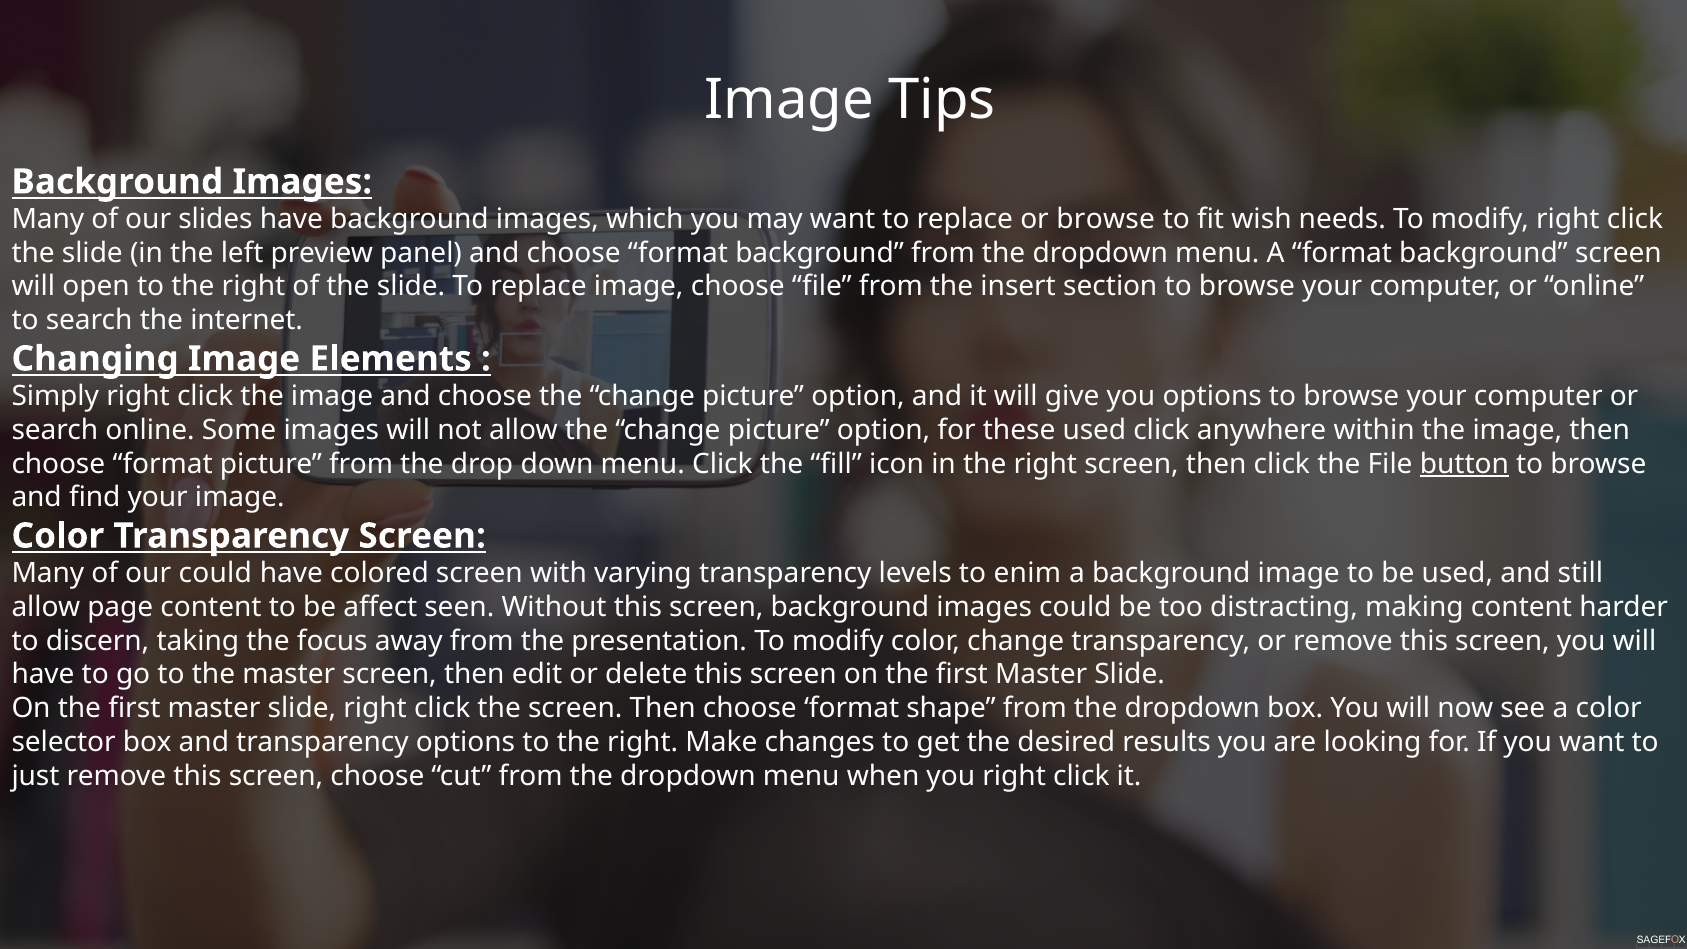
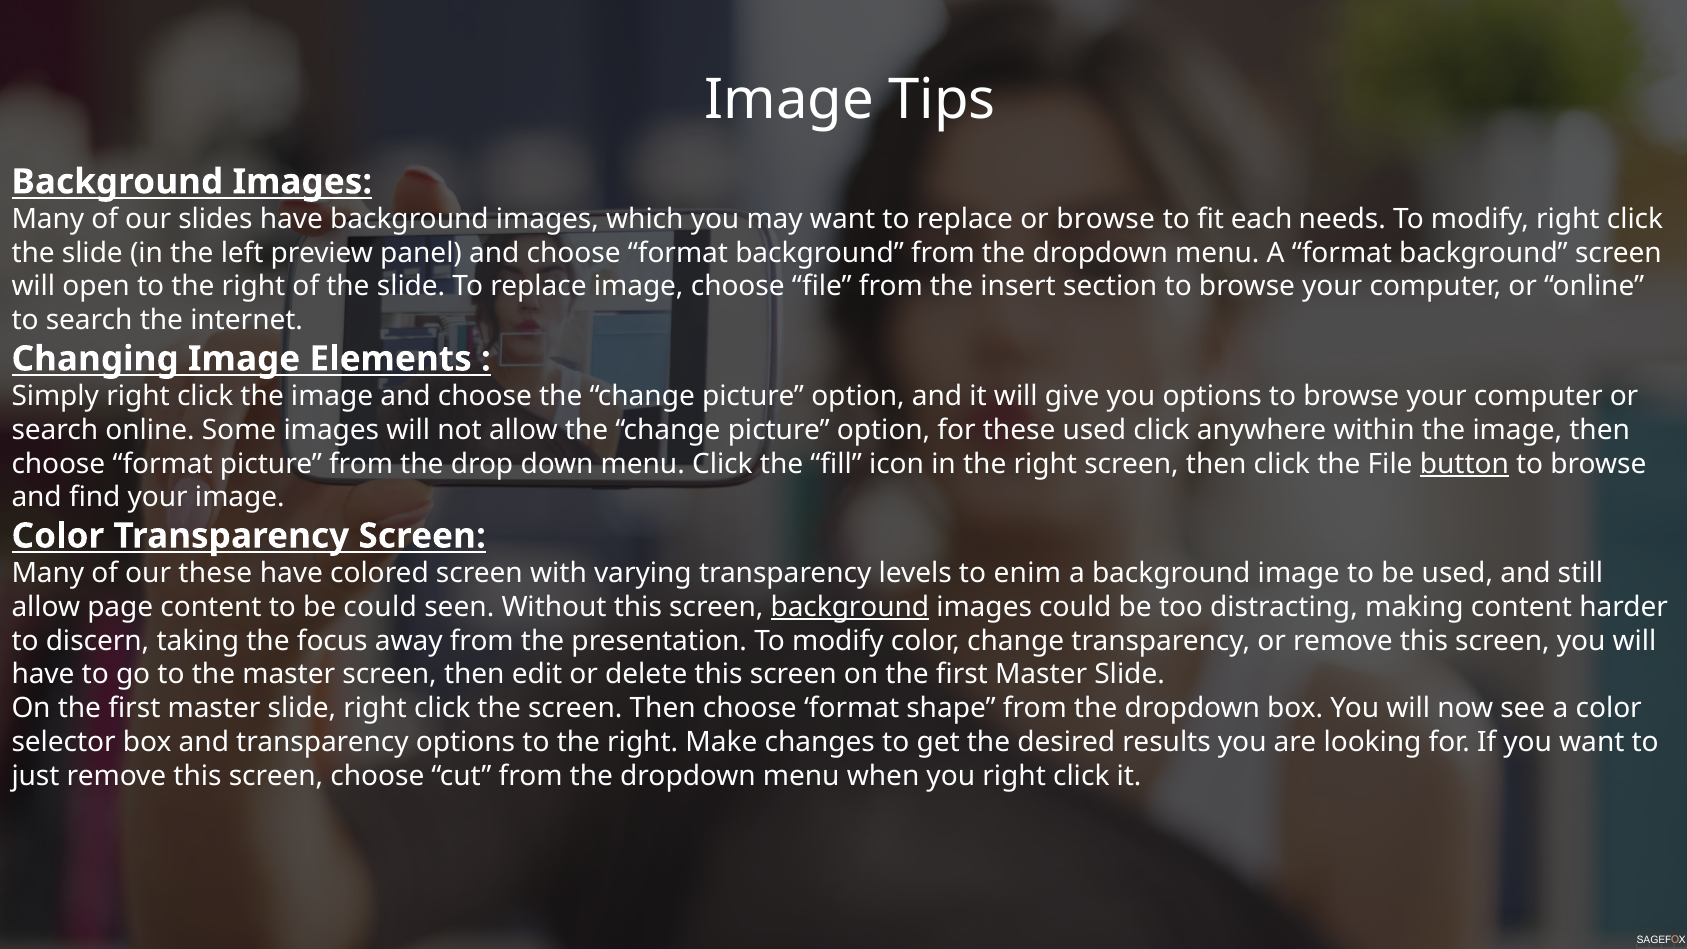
wish: wish -> each
our could: could -> these
be affect: affect -> could
background at (850, 607) underline: none -> present
